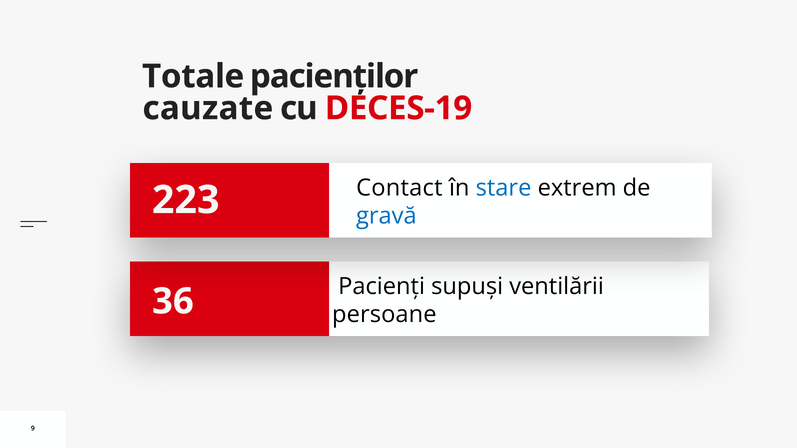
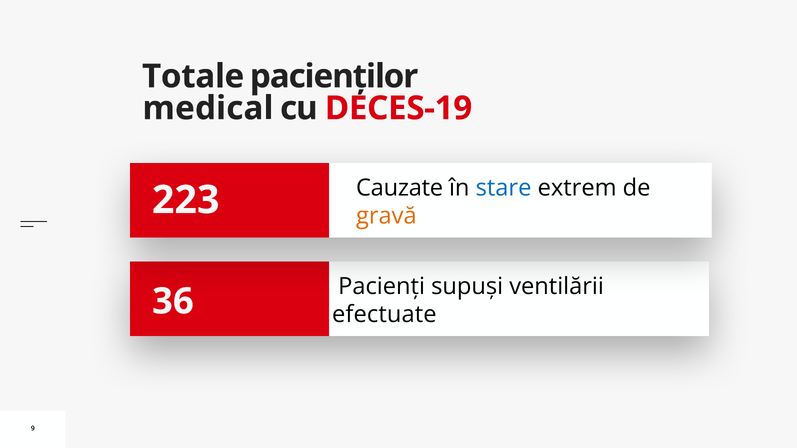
cauzate: cauzate -> medical
Contact: Contact -> Cauzate
gravă colour: blue -> orange
persoane: persoane -> efectuate
